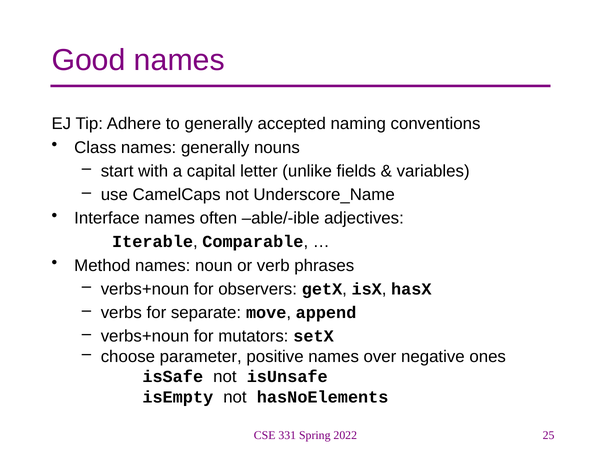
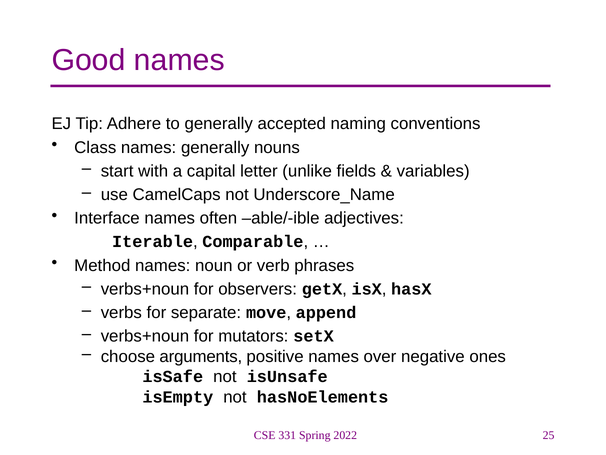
parameter: parameter -> arguments
